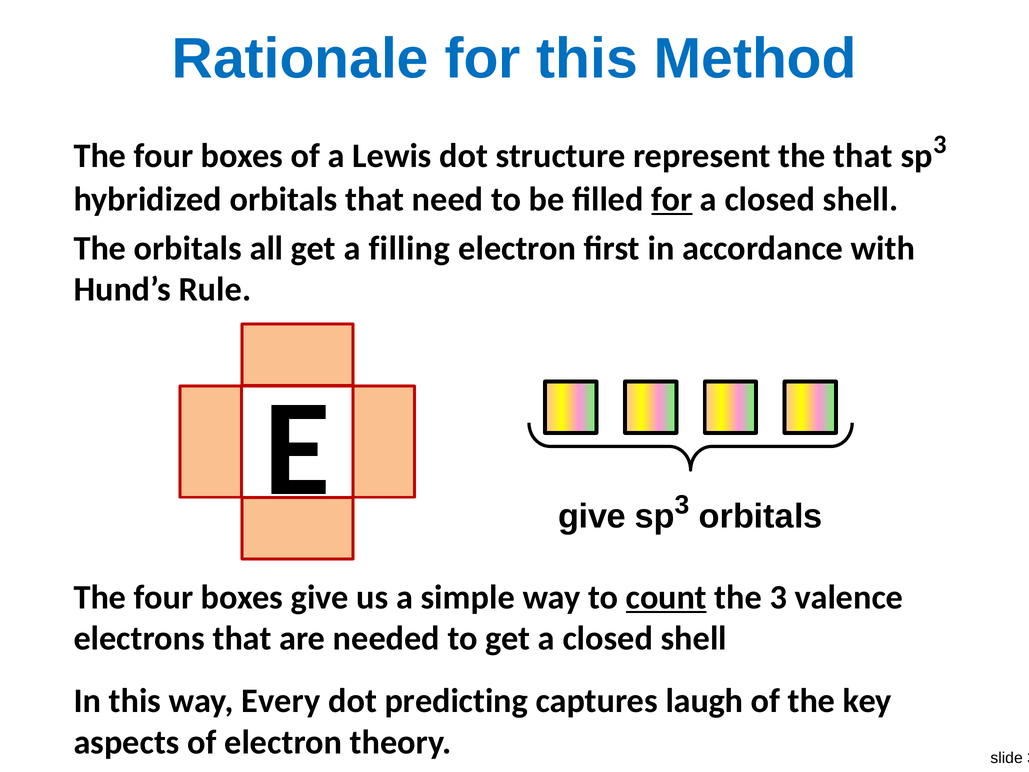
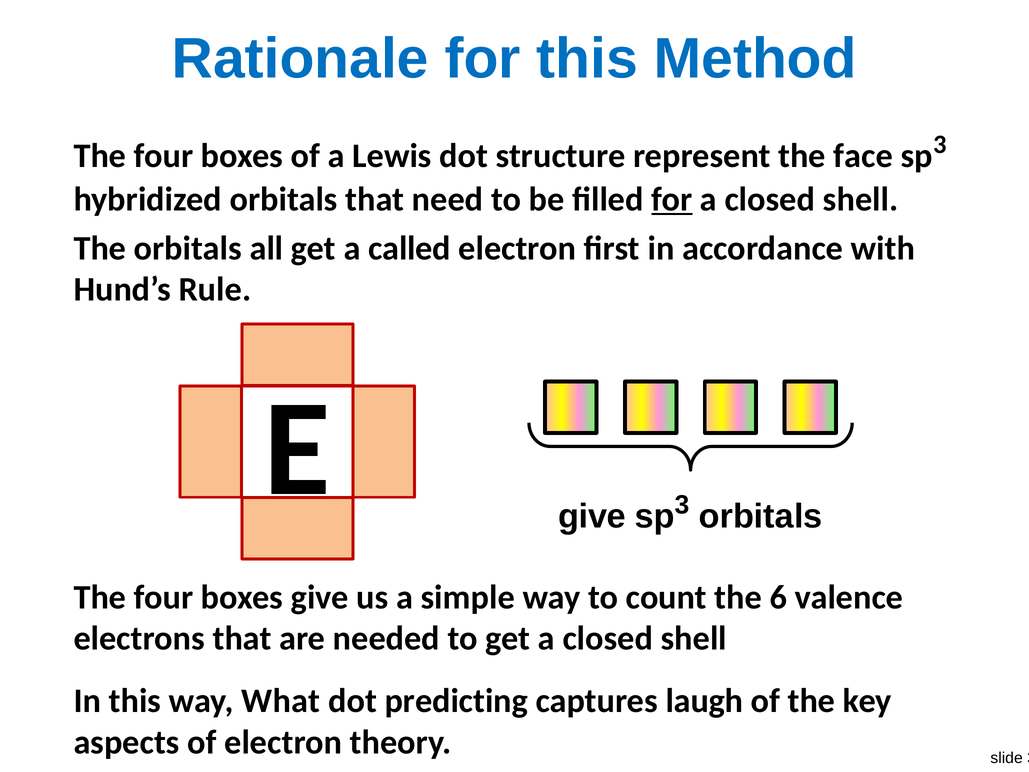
the that: that -> face
filling: filling -> called
count underline: present -> none
the 3: 3 -> 6
Every: Every -> What
